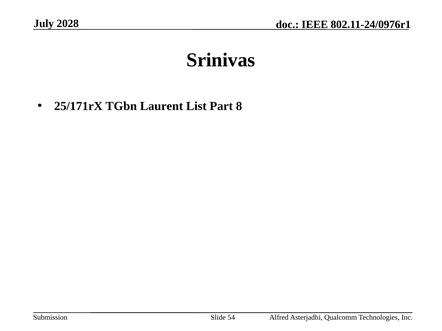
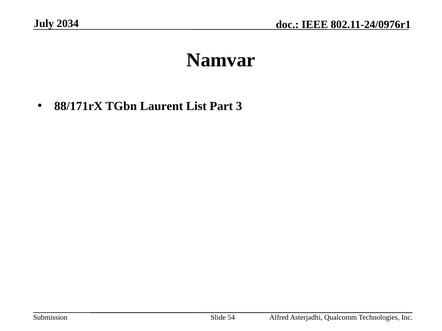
2028: 2028 -> 2034
Srinivas: Srinivas -> Namvar
25/171rX: 25/171rX -> 88/171rX
8: 8 -> 3
